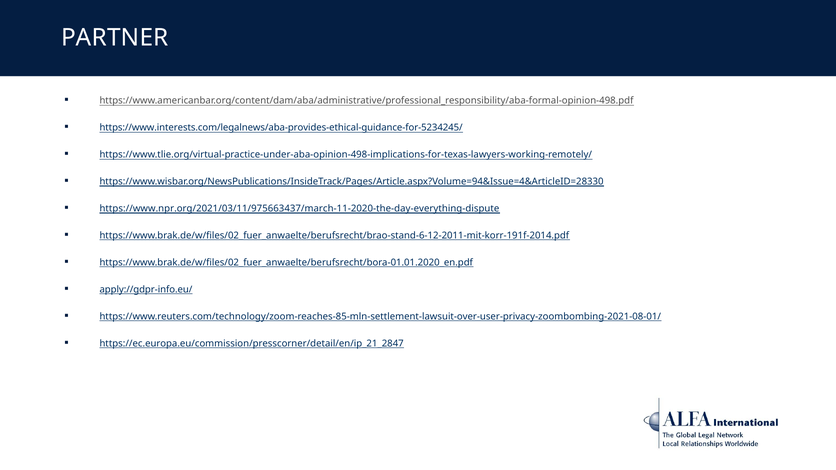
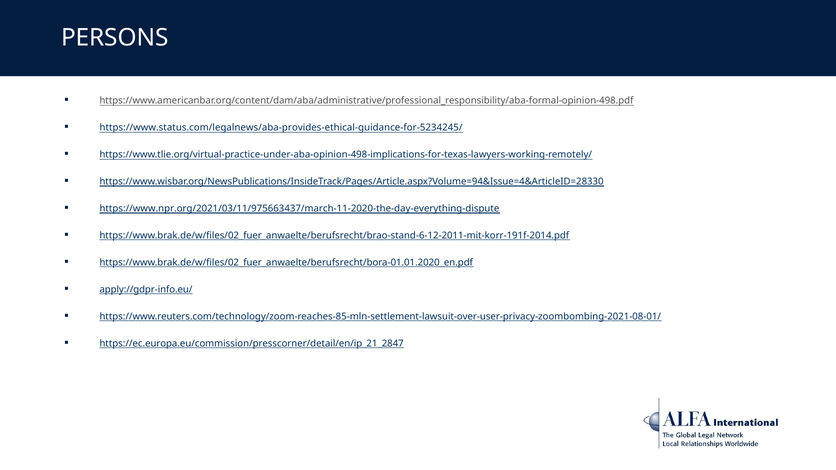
PARTNER: PARTNER -> PERSONS
https://www.interests.com/legalnews/aba-provides-ethical-guidance-for-5234245/: https://www.interests.com/legalnews/aba-provides-ethical-guidance-for-5234245/ -> https://www.status.com/legalnews/aba-provides-ethical-guidance-for-5234245/
